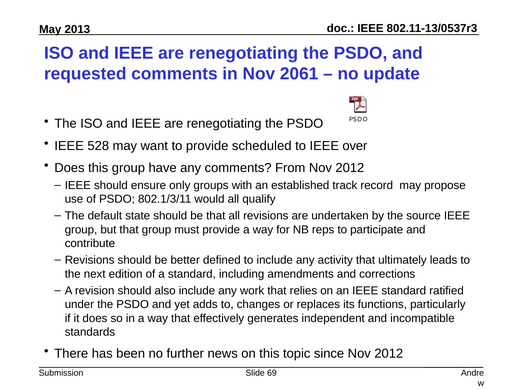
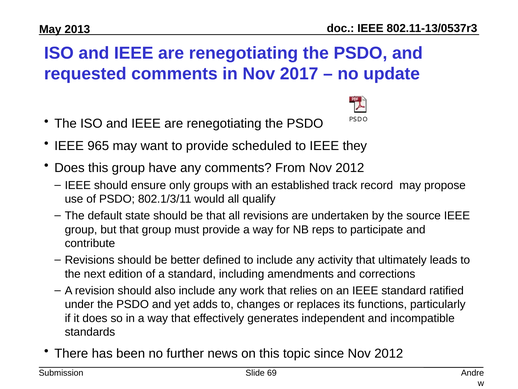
2061: 2061 -> 2017
528: 528 -> 965
over: over -> they
